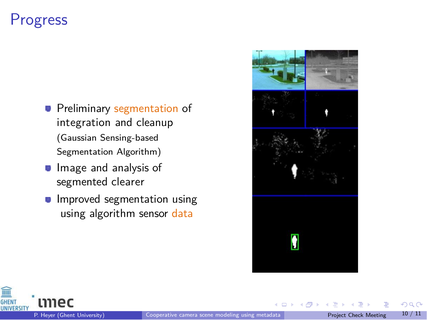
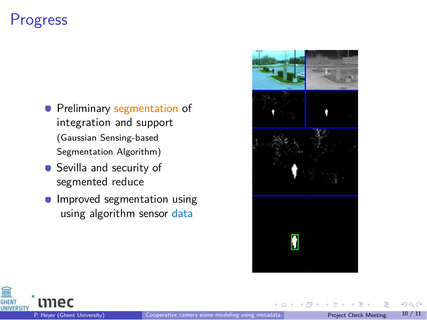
cleanup: cleanup -> support
Image: Image -> Sevilla
analysis: analysis -> security
clearer: clearer -> reduce
data colour: orange -> blue
